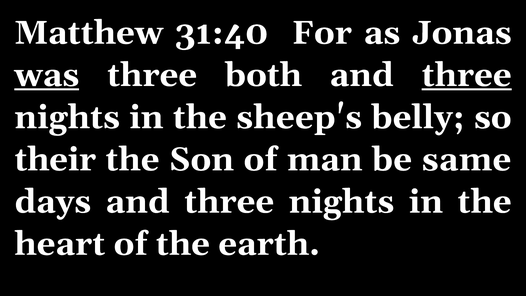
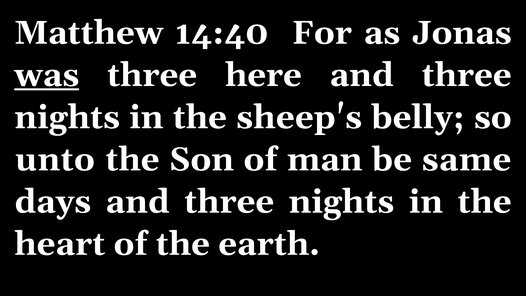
31:40: 31:40 -> 14:40
both: both -> here
three at (467, 75) underline: present -> none
their: their -> unto
